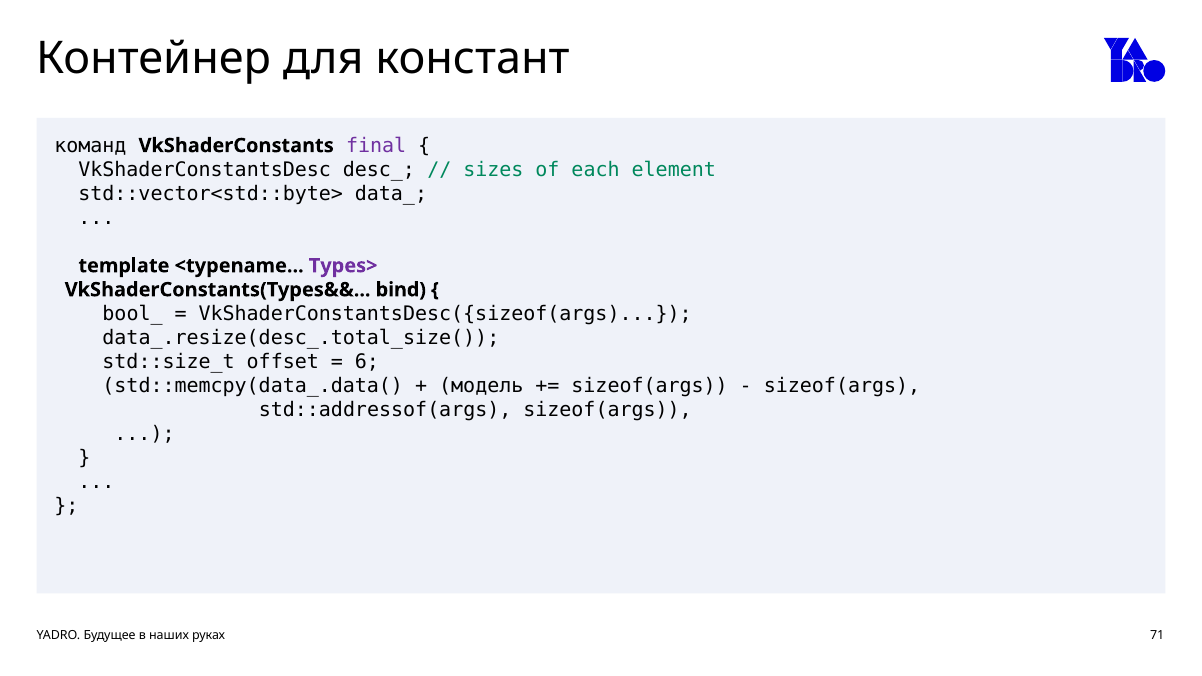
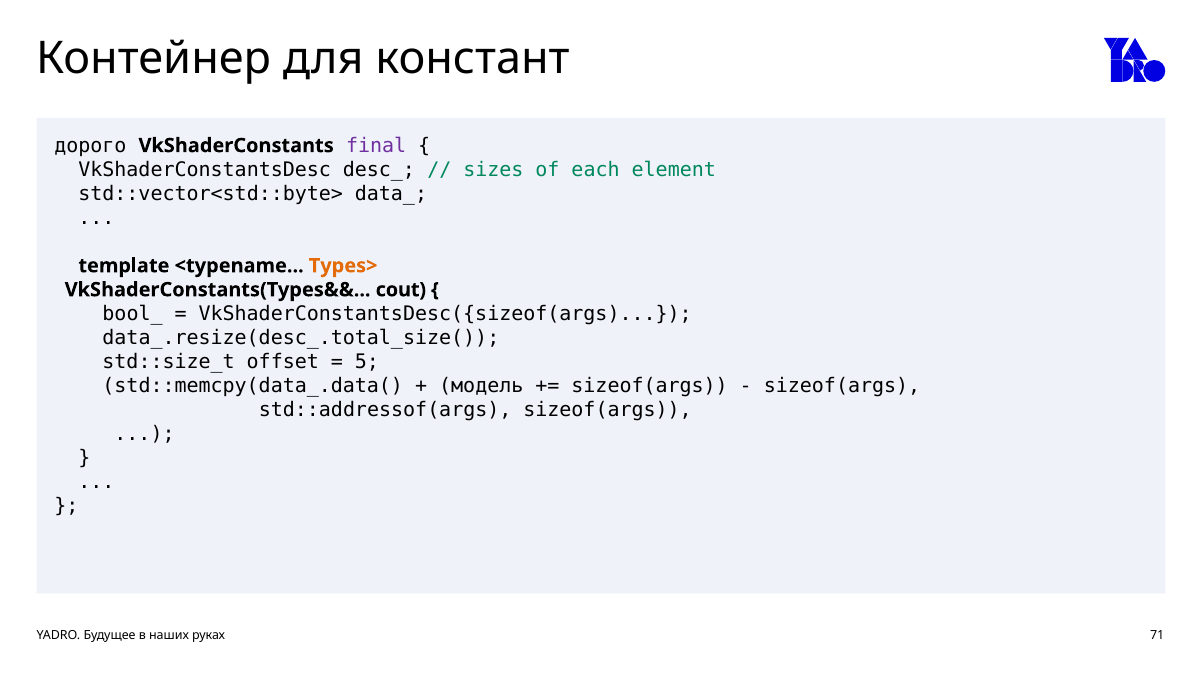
команд: команд -> дорого
Types> colour: purple -> orange
bind: bind -> cout
6: 6 -> 5
